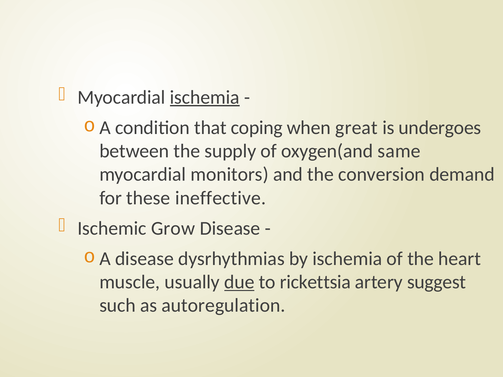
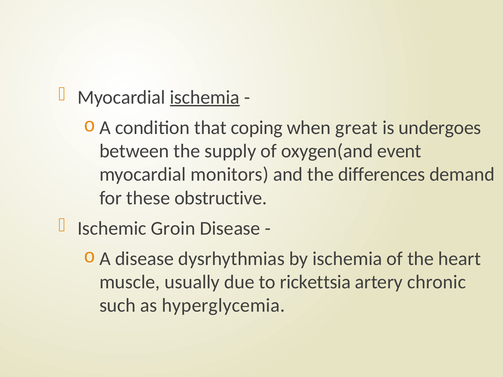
same: same -> event
conversion: conversion -> differences
ineffective: ineffective -> obstructive
Grow: Grow -> Groin
due underline: present -> none
suggest: suggest -> chronic
autoregulation: autoregulation -> hyperglycemia
